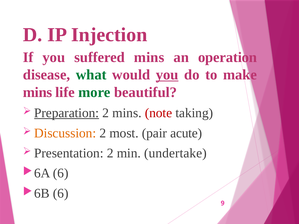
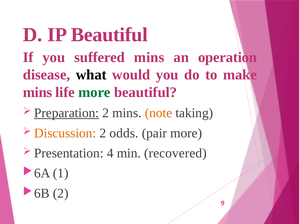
IP Injection: Injection -> Beautiful
what colour: green -> black
you at (167, 75) underline: present -> none
note colour: red -> orange
most: most -> odds
pair acute: acute -> more
Presentation 2: 2 -> 4
undertake: undertake -> recovered
6 at (61, 173): 6 -> 1
6 at (61, 194): 6 -> 2
